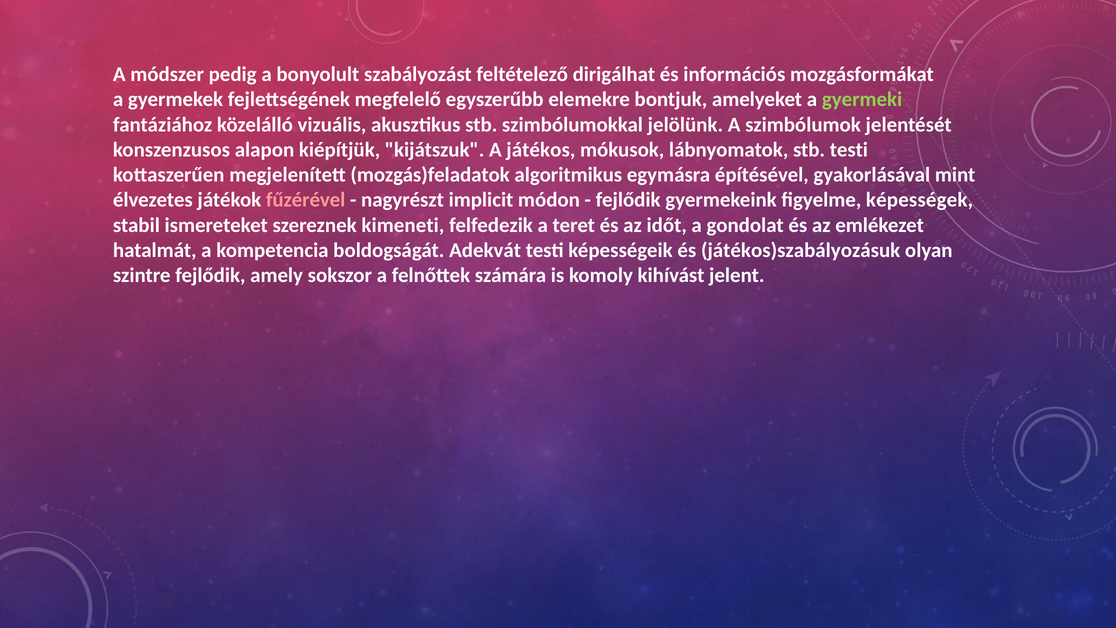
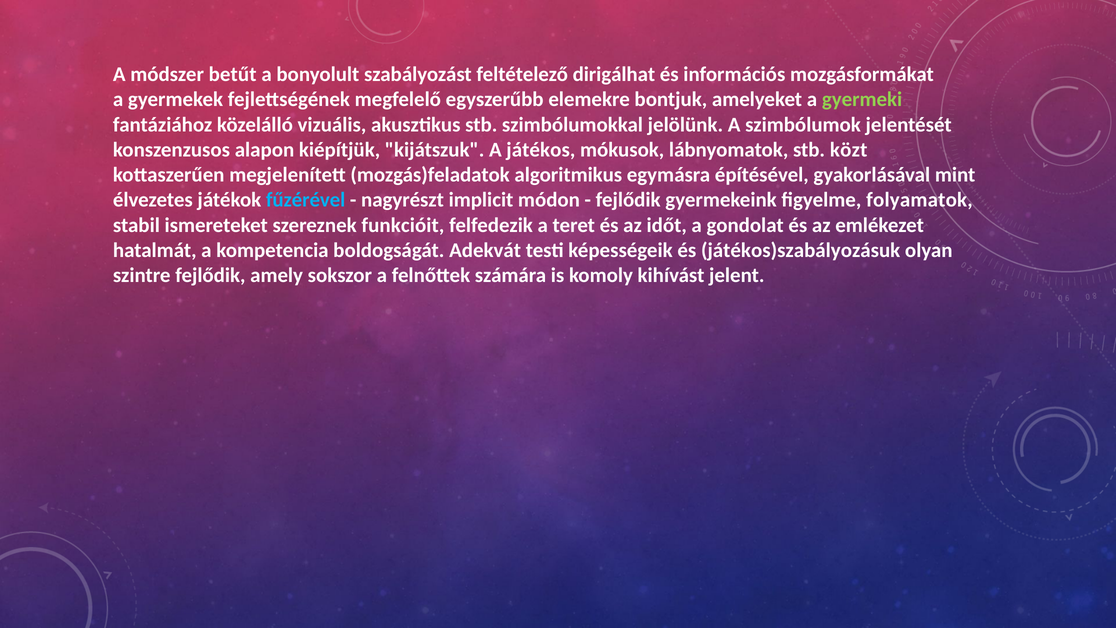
pedig: pedig -> betűt
stb testi: testi -> közt
fűzérével colour: pink -> light blue
képességek: képességek -> folyamatok
kimeneti: kimeneti -> funkcióit
